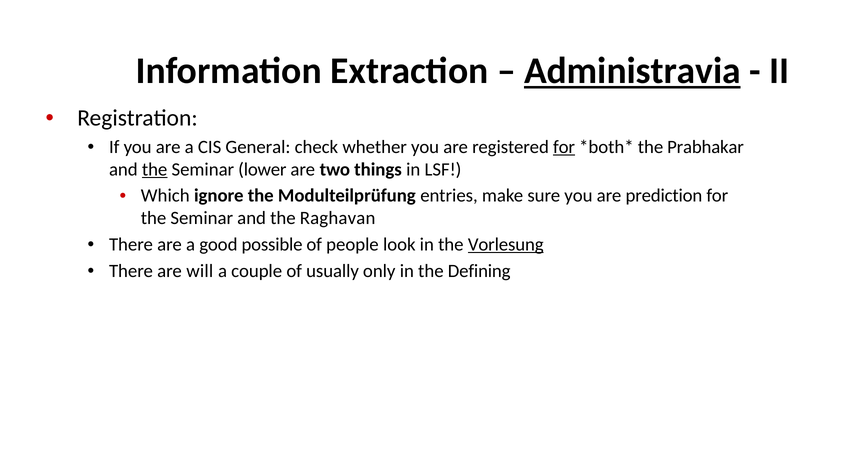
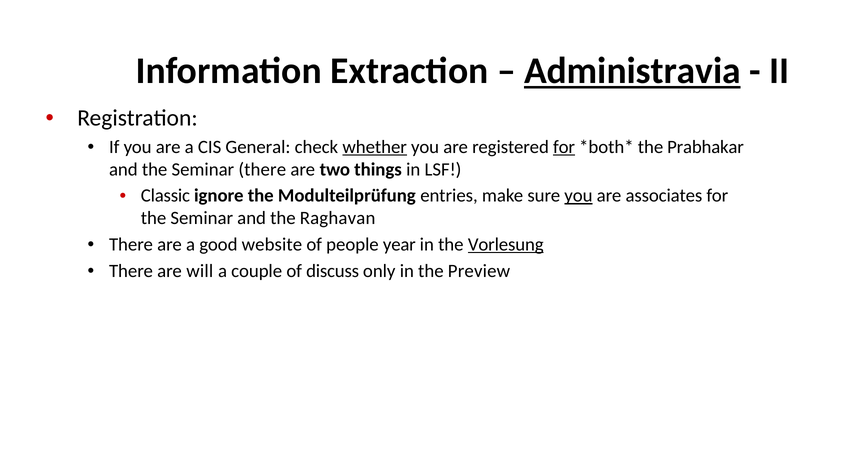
whether underline: none -> present
the at (155, 170) underline: present -> none
Seminar lower: lower -> there
Which: Which -> Classic
you at (578, 196) underline: none -> present
prediction: prediction -> associates
possible: possible -> website
look: look -> year
usually: usually -> discuss
Defining: Defining -> Preview
